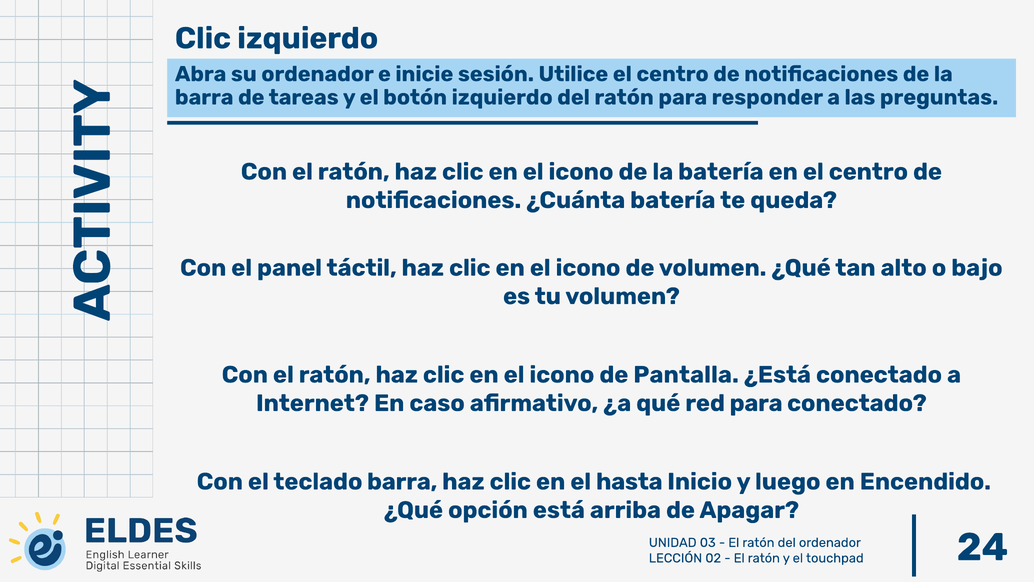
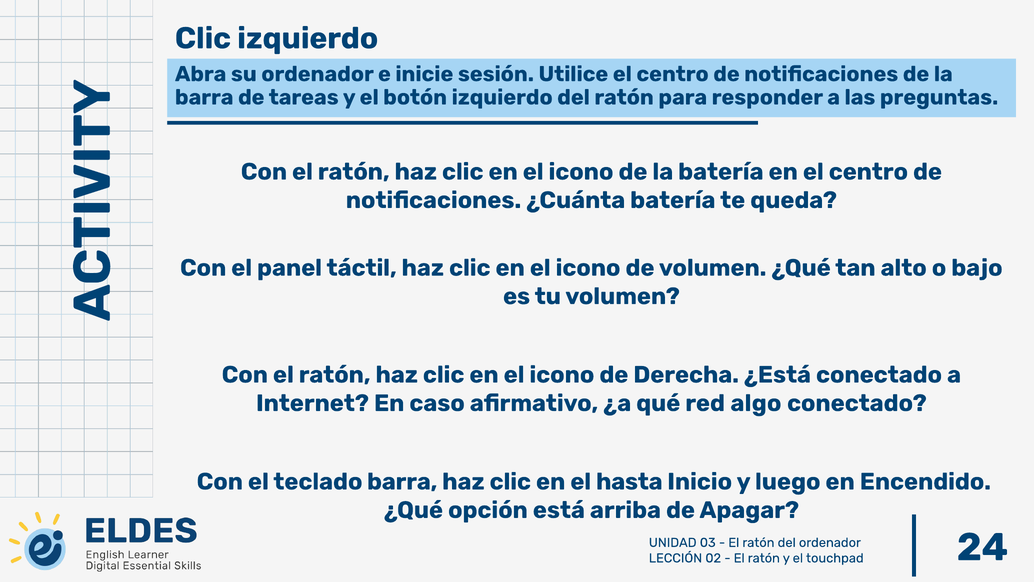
Pantalla: Pantalla -> Derecha
red para: para -> algo
